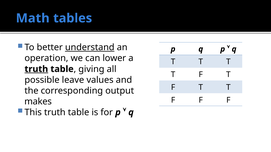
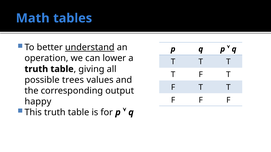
truth at (36, 69) underline: present -> none
leave: leave -> trees
makes: makes -> happy
